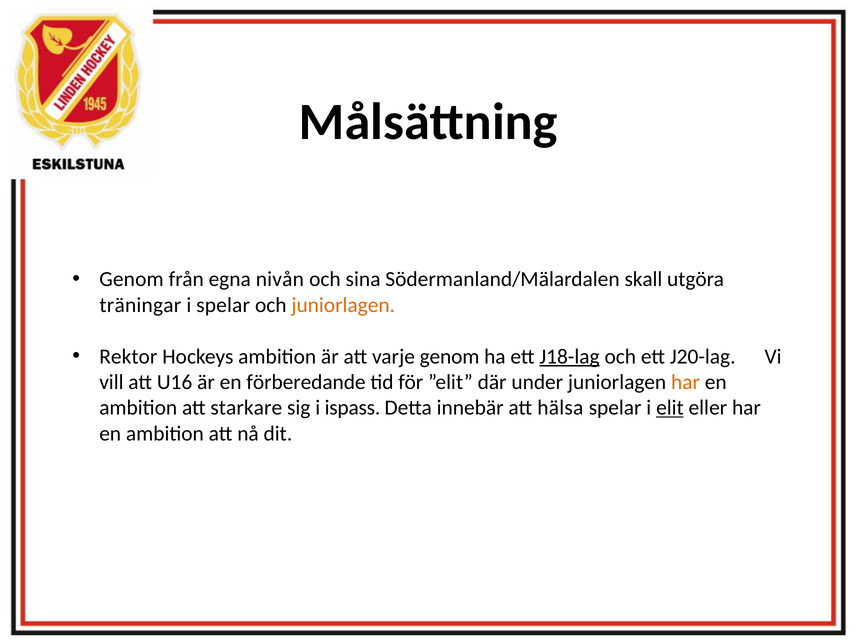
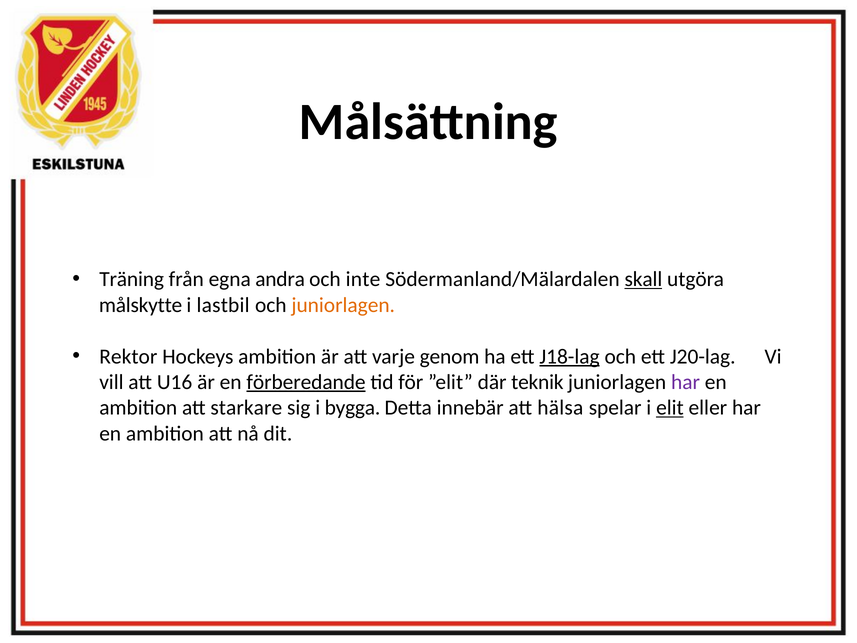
Genom at (131, 279): Genom -> Träning
nivån: nivån -> andra
sina: sina -> inte
skall underline: none -> present
träningar: träningar -> målskytte
i spelar: spelar -> lastbil
förberedande underline: none -> present
under: under -> teknik
har at (686, 382) colour: orange -> purple
ispass: ispass -> bygga
